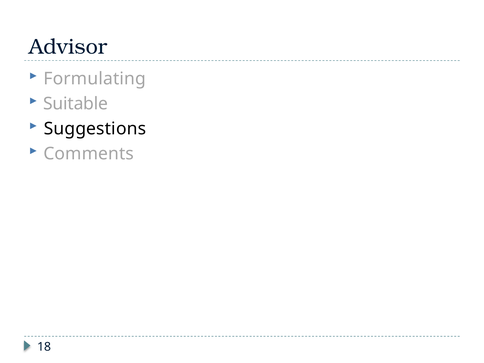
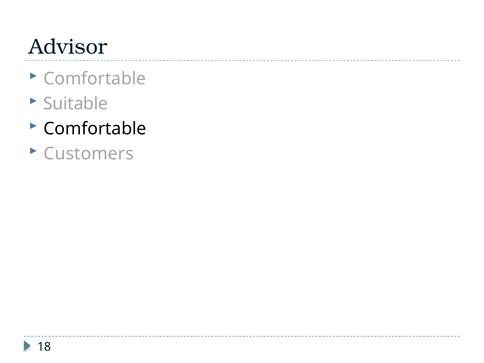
Formulating at (95, 79): Formulating -> Comfortable
Suggestions at (95, 129): Suggestions -> Comfortable
Comments: Comments -> Customers
